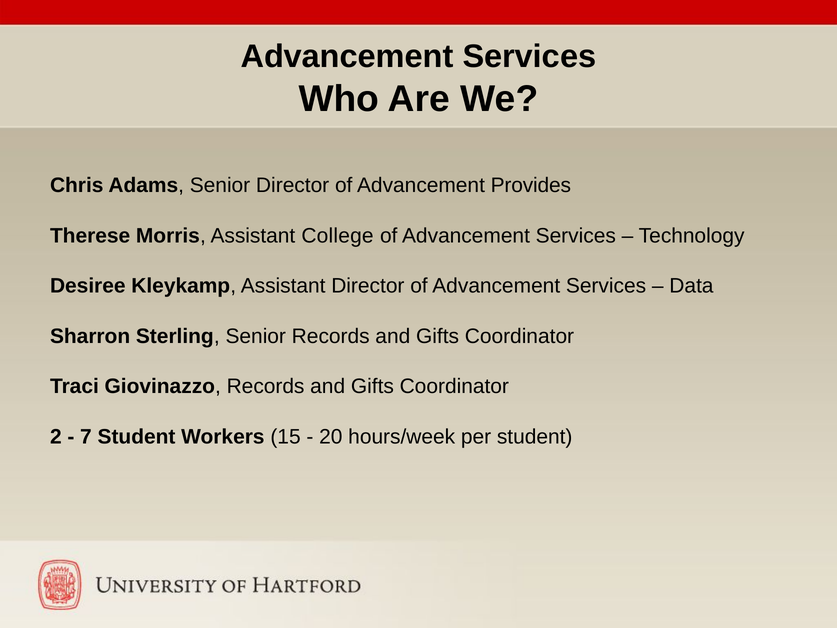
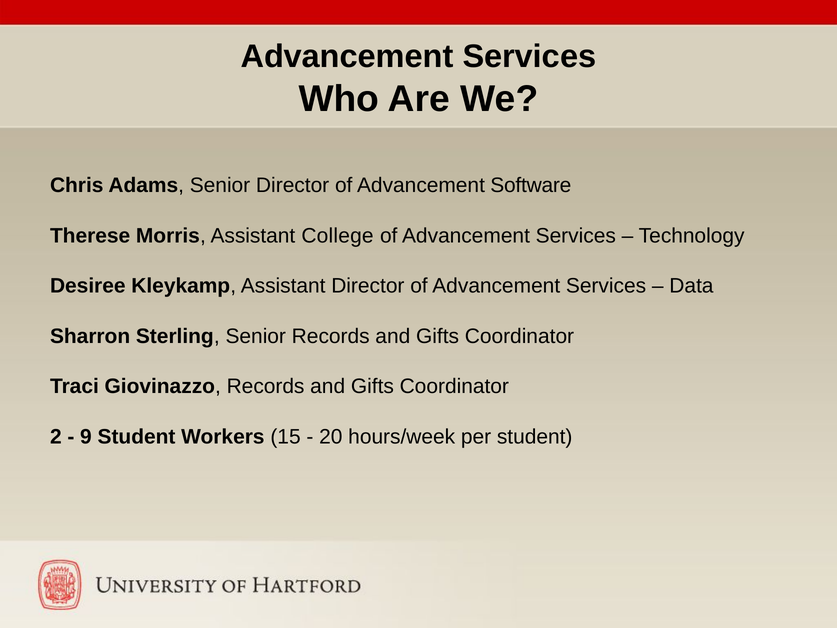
Provides: Provides -> Software
7: 7 -> 9
